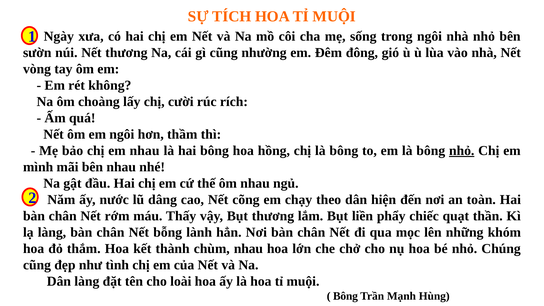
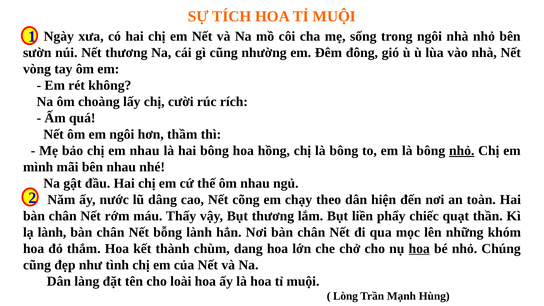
lạ làng: làng -> lành
chùm nhau: nhau -> dang
hoa at (419, 249) underline: none -> present
Bông at (345, 296): Bông -> Lòng
